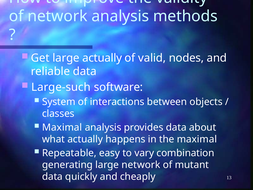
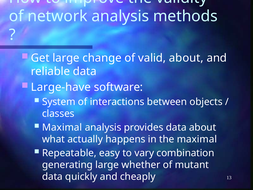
large actually: actually -> change
valid nodes: nodes -> about
Large-such: Large-such -> Large-have
large network: network -> whether
